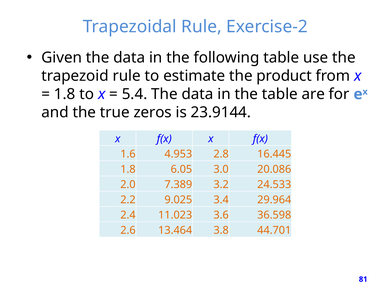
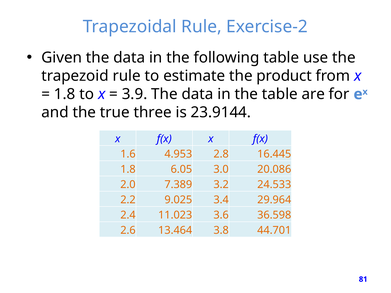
5.4: 5.4 -> 3.9
zeros: zeros -> three
